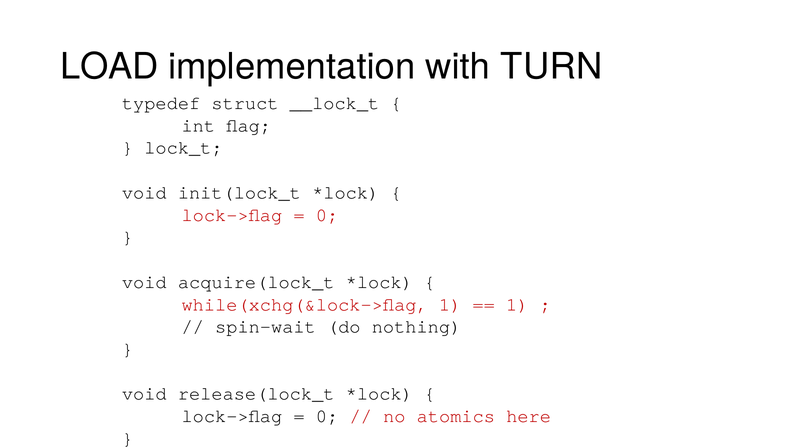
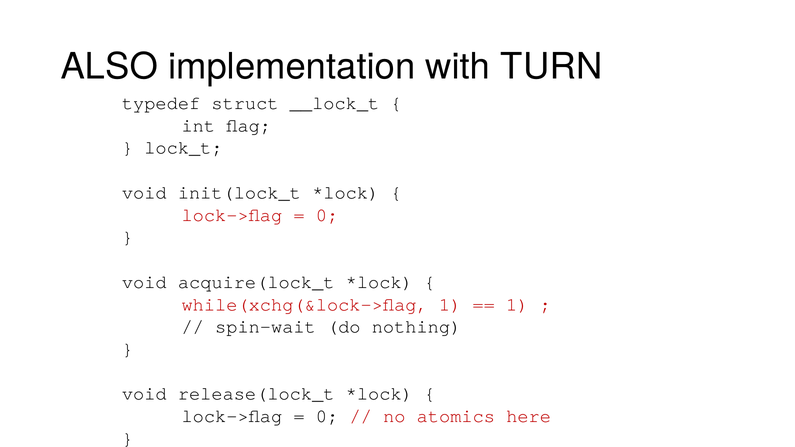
LOAD: LOAD -> ALSO
